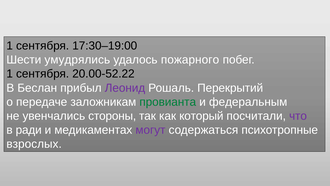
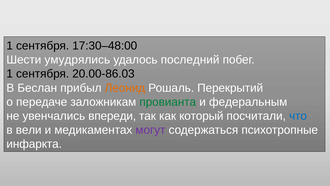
17:30–19:00: 17:30–19:00 -> 17:30–48:00
пожарного: пожарного -> последний
20.00-52.22: 20.00-52.22 -> 20.00-86.03
Леонид colour: purple -> orange
стороны: стороны -> впереди
что colour: purple -> blue
ради: ради -> вели
взрослых: взрослых -> инфаркта
